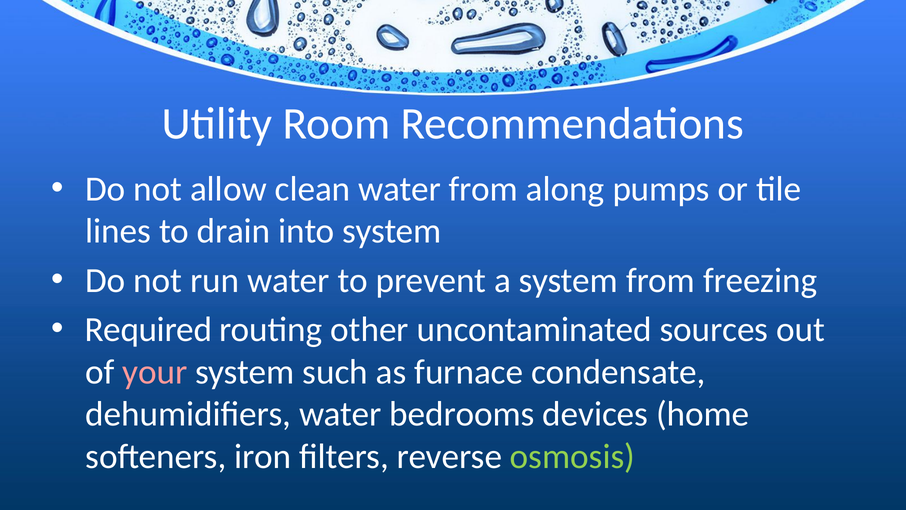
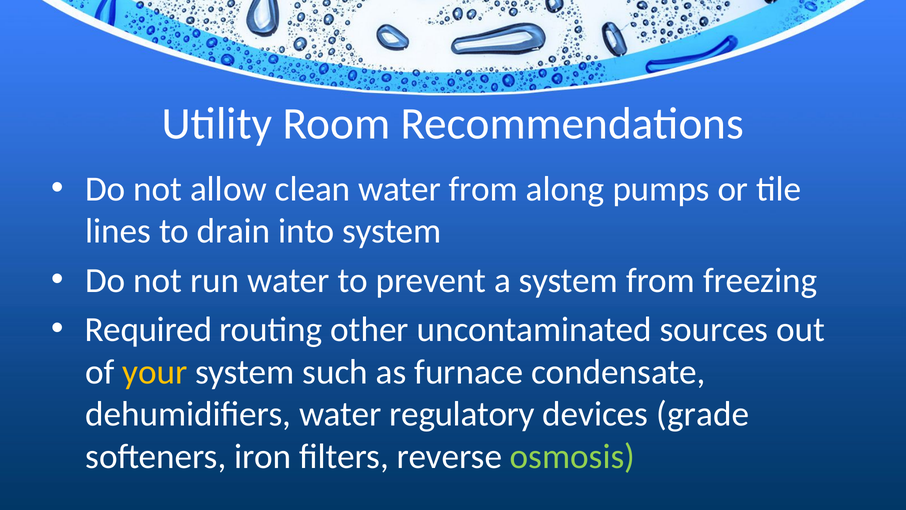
your colour: pink -> yellow
bedrooms: bedrooms -> regulatory
home: home -> grade
